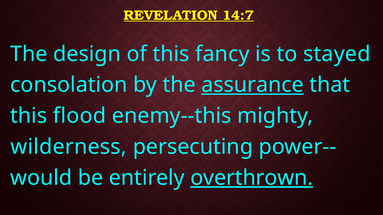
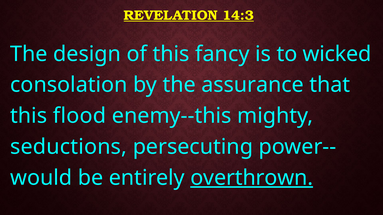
14:7: 14:7 -> 14:3
stayed: stayed -> wicked
assurance underline: present -> none
wilderness: wilderness -> seductions
